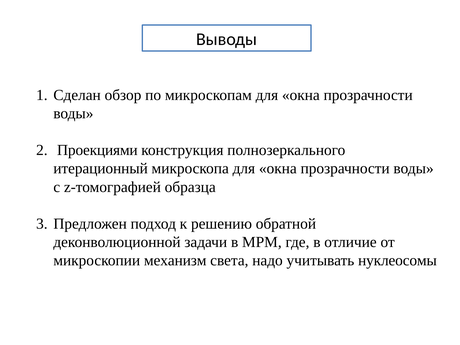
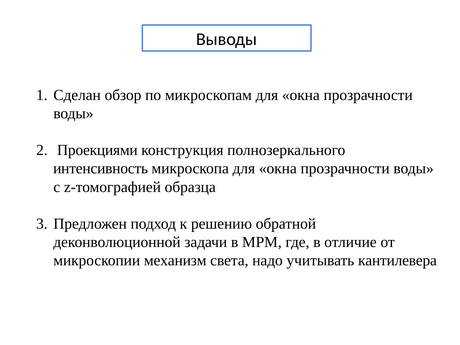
итерационный: итерационный -> интенсивность
нуклеосомы: нуклеосомы -> кантилевера
